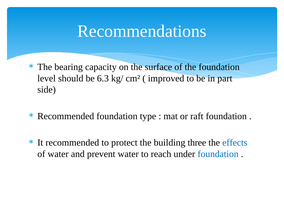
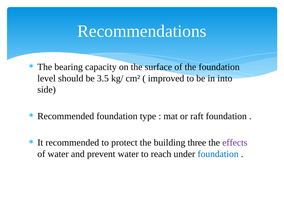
6.3: 6.3 -> 3.5
part: part -> into
effects colour: blue -> purple
